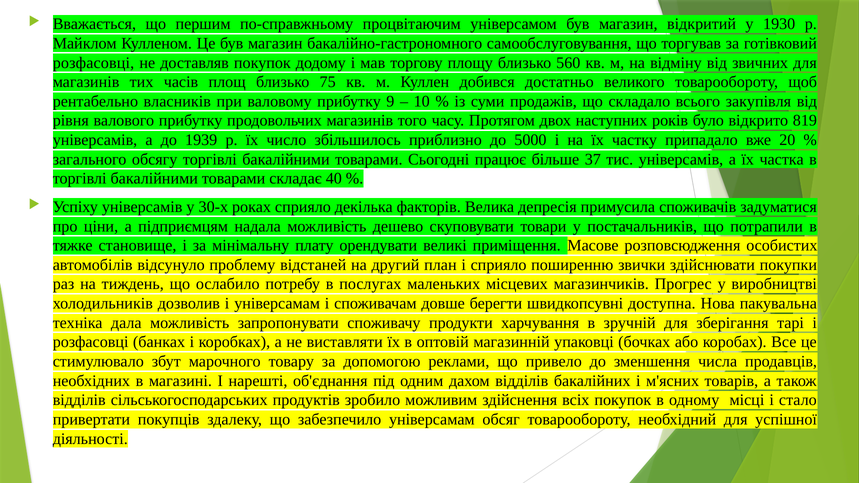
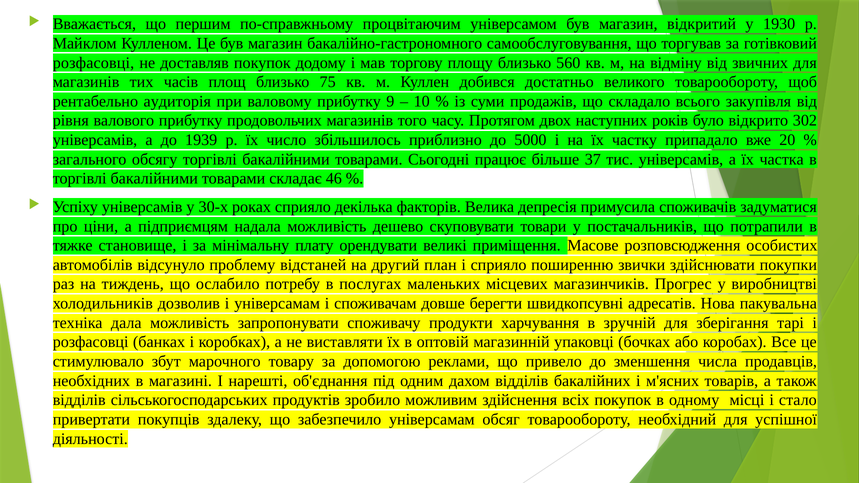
власників: власників -> аудиторія
819: 819 -> 302
40: 40 -> 46
доступна: доступна -> адресатів
